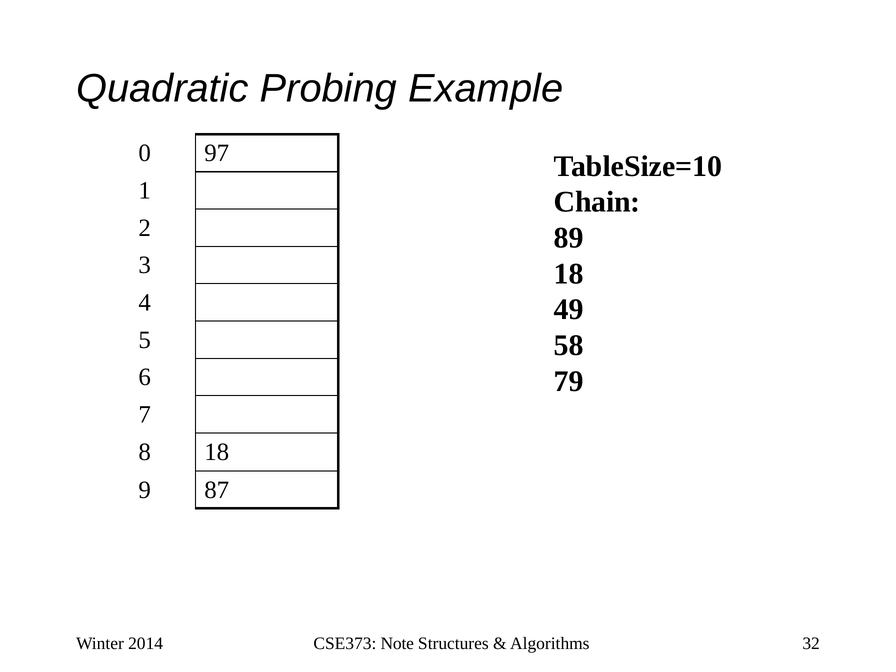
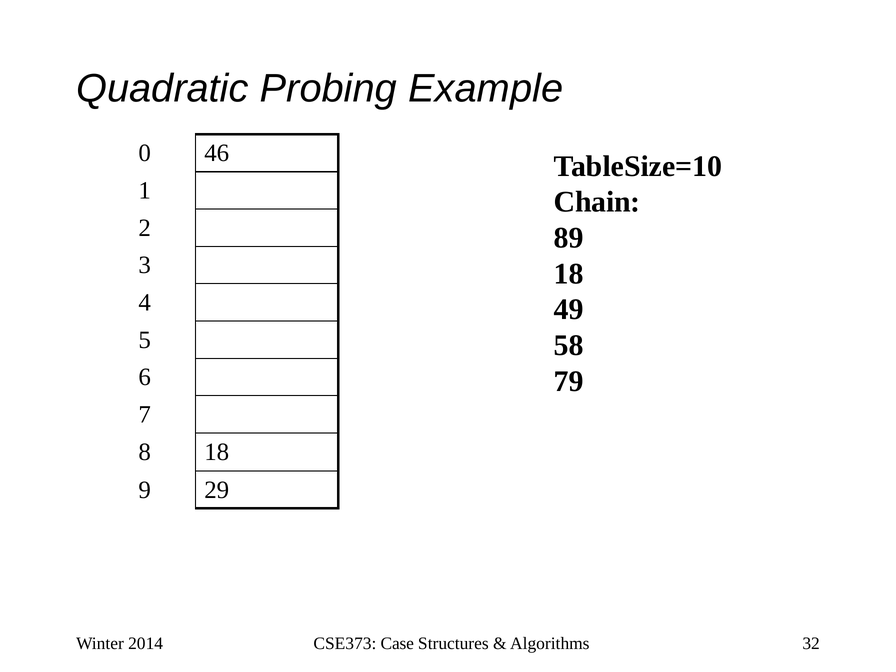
97: 97 -> 46
87: 87 -> 29
Note: Note -> Case
